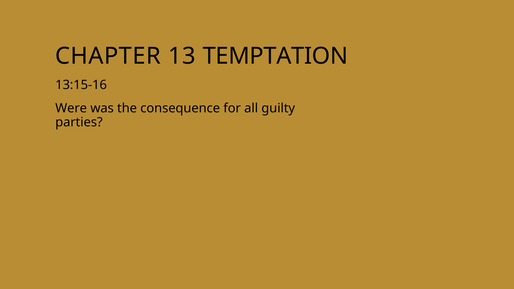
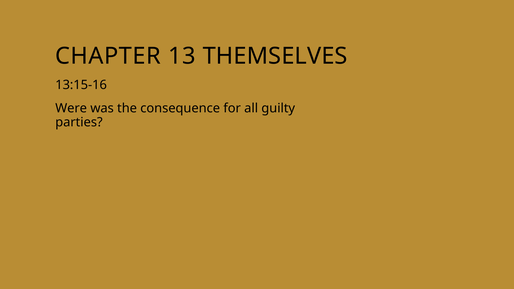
TEMPTATION: TEMPTATION -> THEMSELVES
